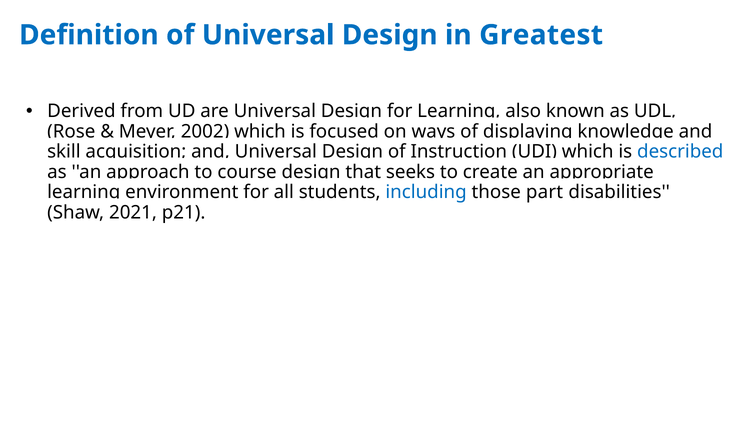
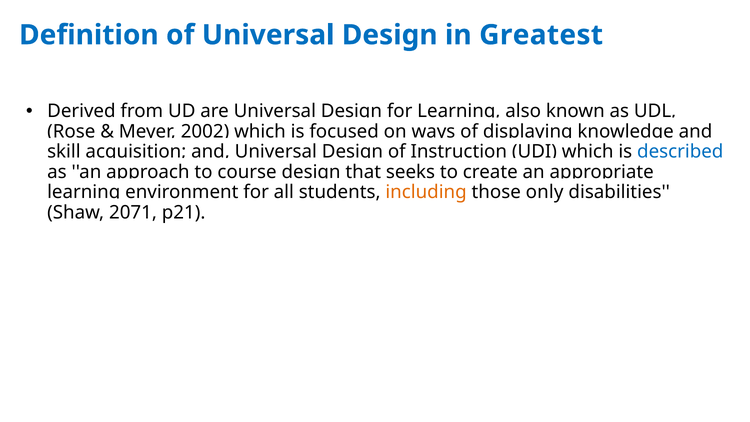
including colour: blue -> orange
part: part -> only
2021: 2021 -> 2071
